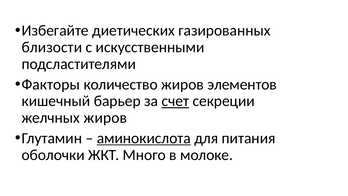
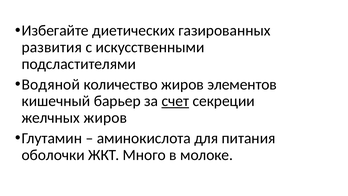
близости: близости -> развития
Факторы: Факторы -> Водяной
аминокислота underline: present -> none
